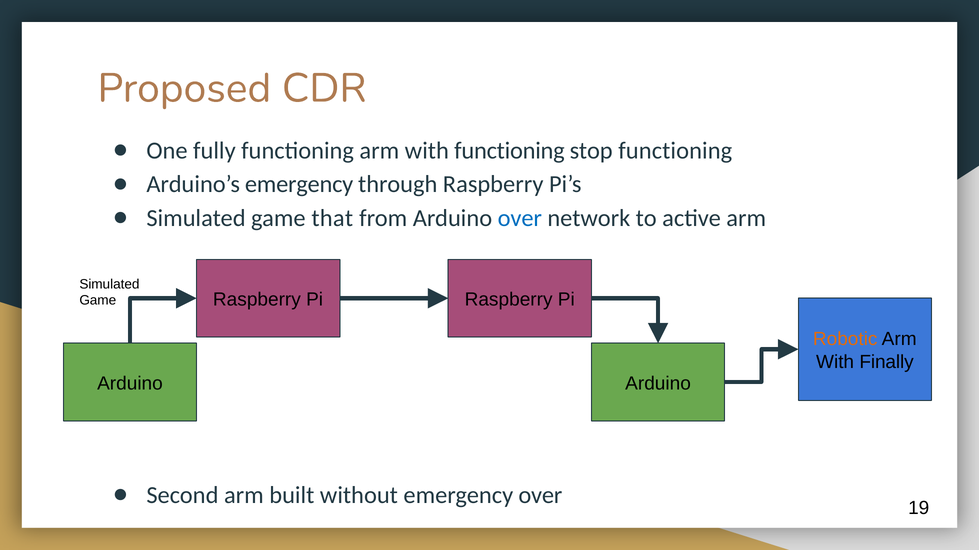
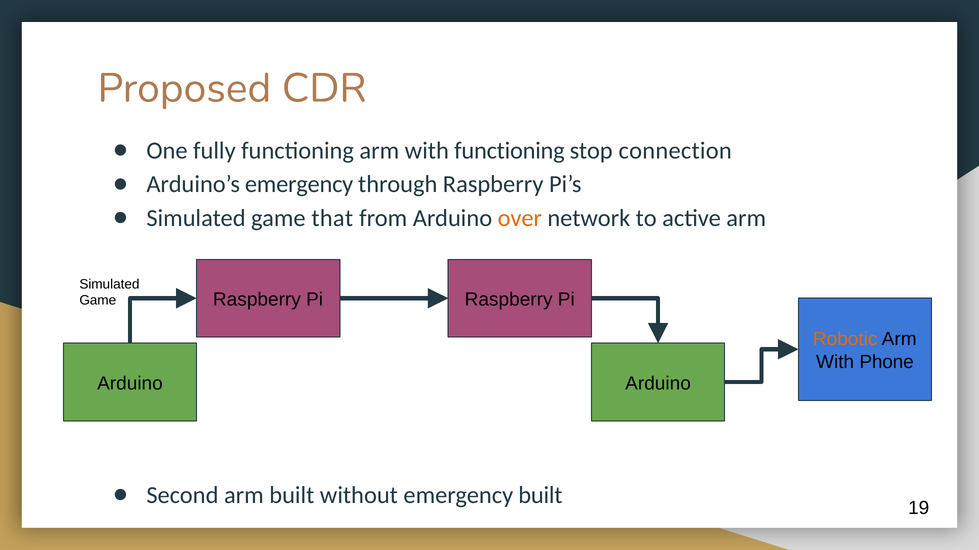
stop functioning: functioning -> connection
over at (520, 218) colour: blue -> orange
Finally: Finally -> Phone
emergency over: over -> built
